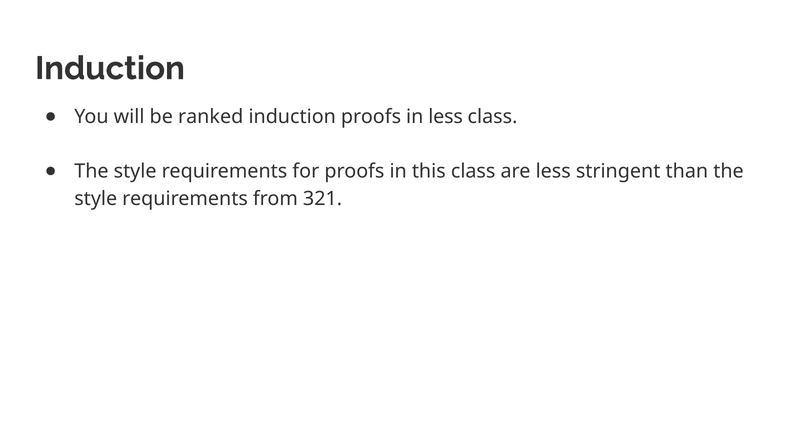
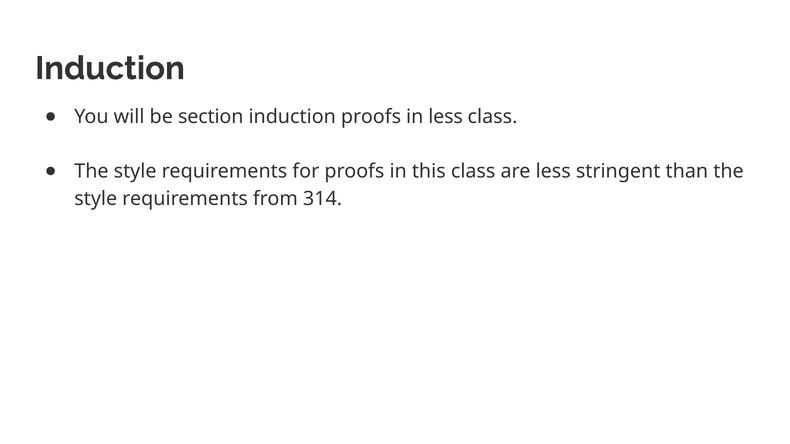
ranked: ranked -> section
321: 321 -> 314
